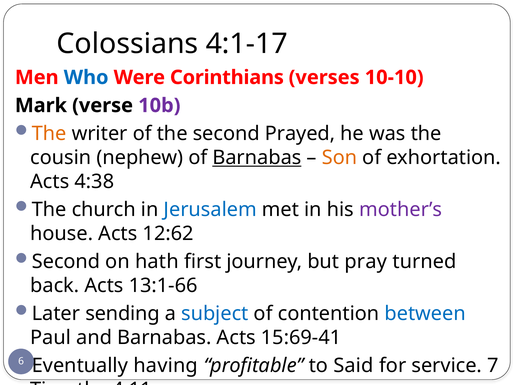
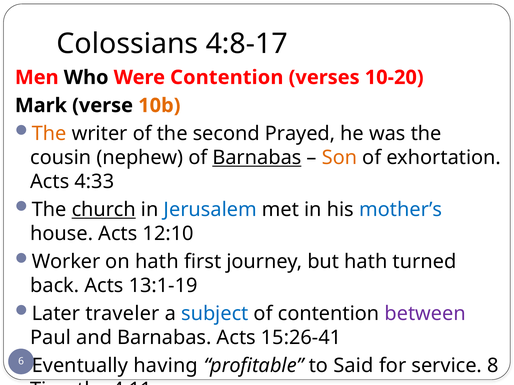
4:1-17: 4:1-17 -> 4:8-17
Who at (86, 78) colour: blue -> black
Were Corinthians: Corinthians -> Contention
10-10: 10-10 -> 10-20
10b colour: purple -> orange
4:38: 4:38 -> 4:33
church underline: none -> present
mother’s colour: purple -> blue
12:62: 12:62 -> 12:10
Second at (66, 262): Second -> Worker
but pray: pray -> hath
13:1-66: 13:1-66 -> 13:1-19
sending: sending -> traveler
between colour: blue -> purple
15:69-41: 15:69-41 -> 15:26-41
7: 7 -> 8
